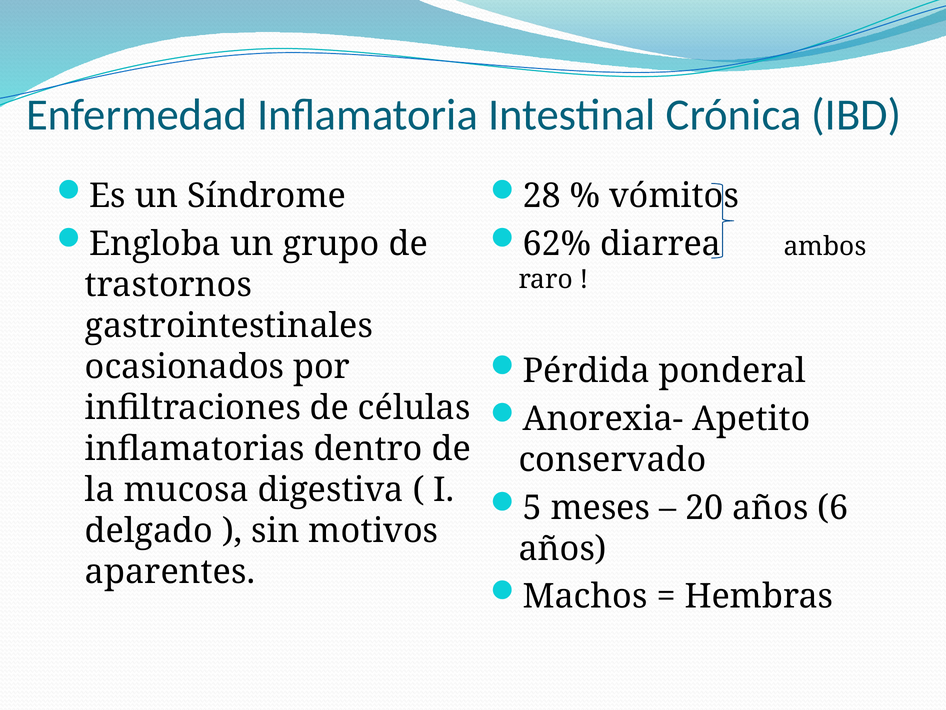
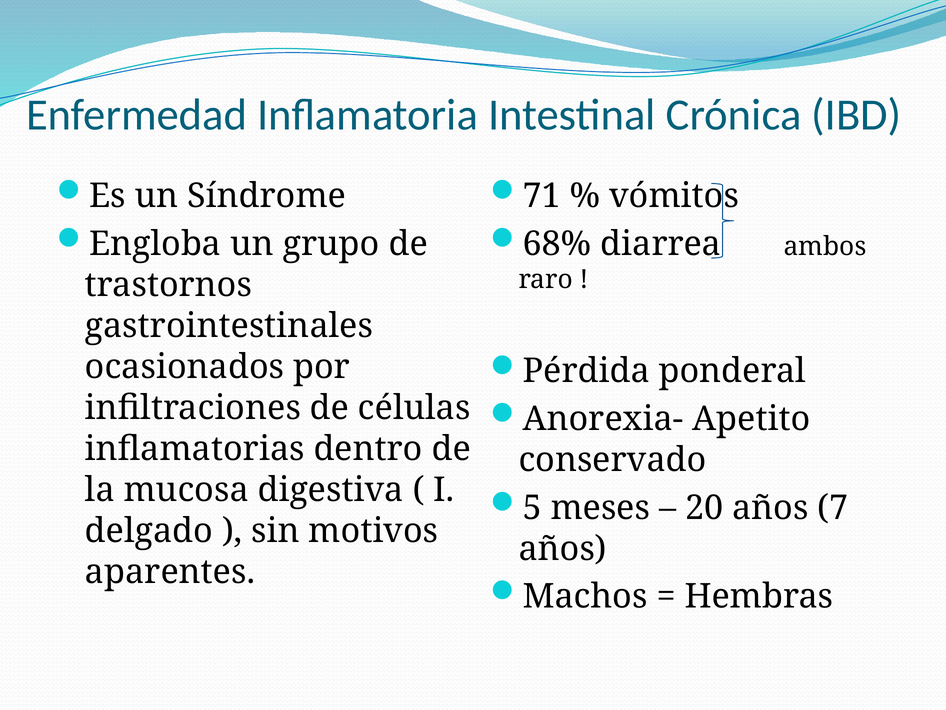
28: 28 -> 71
62%: 62% -> 68%
6: 6 -> 7
